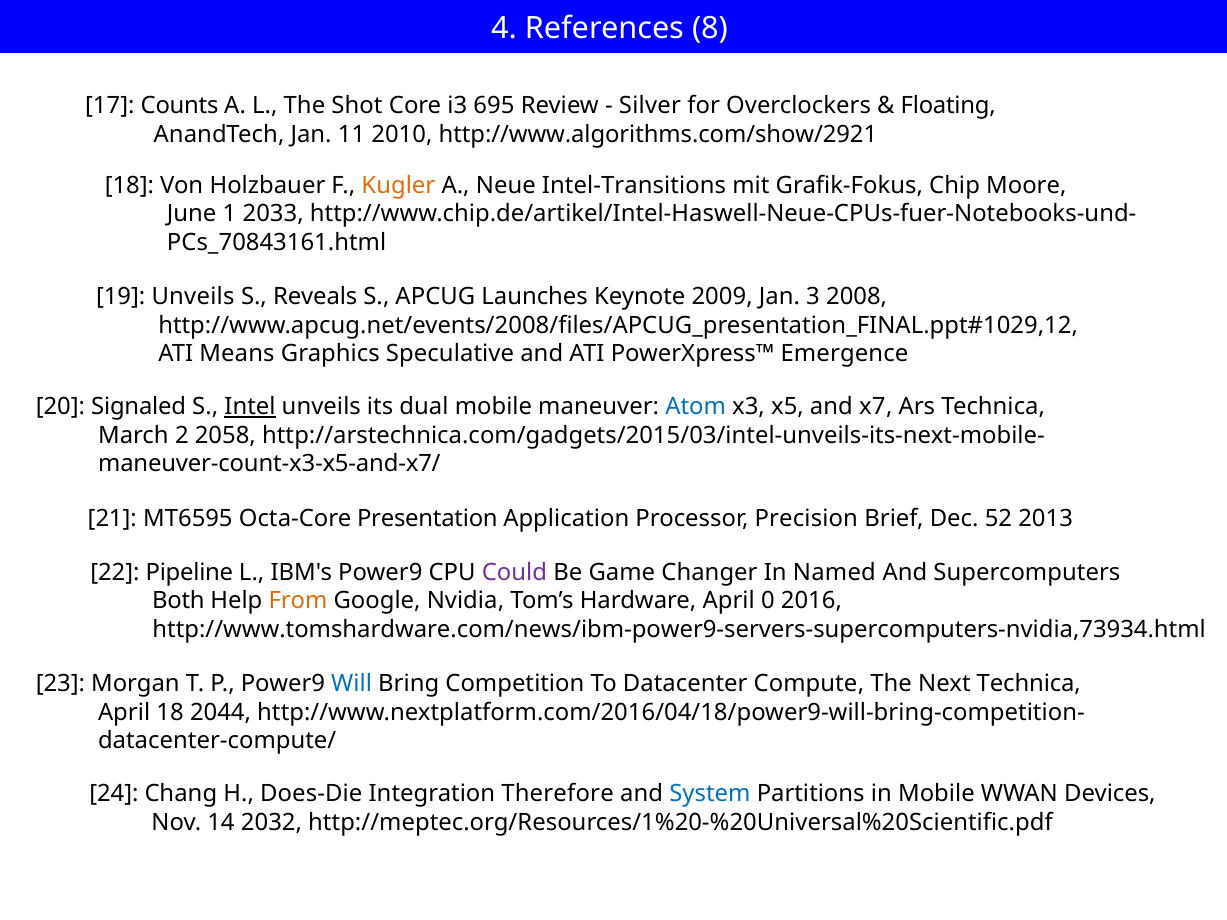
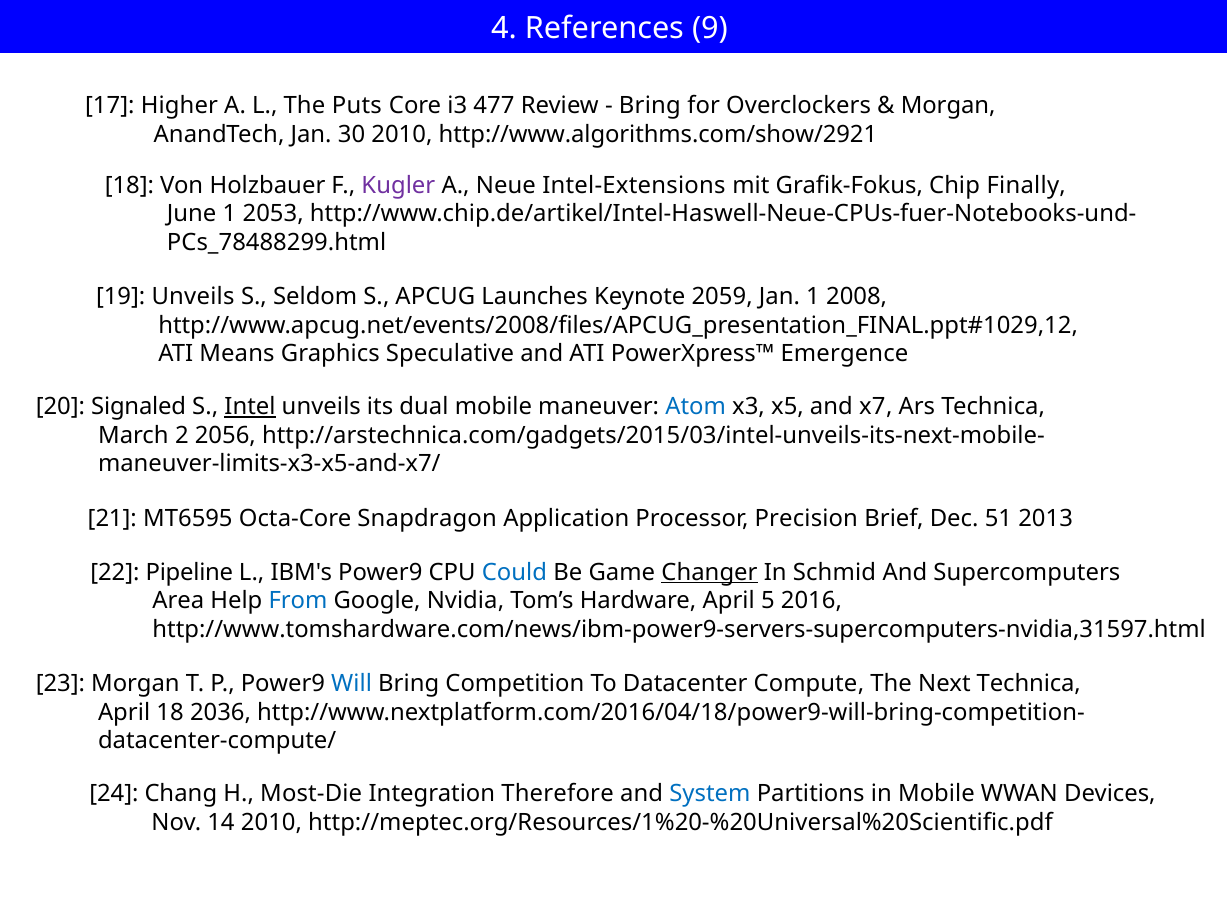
8: 8 -> 9
Counts: Counts -> Higher
Shot: Shot -> Puts
695: 695 -> 477
Silver at (650, 106): Silver -> Bring
Floating at (948, 106): Floating -> Morgan
11: 11 -> 30
Kugler colour: orange -> purple
Intel-Transitions: Intel-Transitions -> Intel-Extensions
Moore: Moore -> Finally
2033: 2033 -> 2053
PCs_70843161.html: PCs_70843161.html -> PCs_78488299.html
Reveals: Reveals -> Seldom
2009: 2009 -> 2059
Jan 3: 3 -> 1
2058: 2058 -> 2056
maneuver-count-x3-x5-and-x7/: maneuver-count-x3-x5-and-x7/ -> maneuver-limits-x3-x5-and-x7/
Presentation: Presentation -> Snapdragon
52: 52 -> 51
Could colour: purple -> blue
Changer underline: none -> present
Named: Named -> Schmid
Both: Both -> Area
From colour: orange -> blue
0: 0 -> 5
http://www.tomshardware.com/news/ibm-power9-servers-supercomputers-nvidia,73934.html: http://www.tomshardware.com/news/ibm-power9-servers-supercomputers-nvidia,73934.html -> http://www.tomshardware.com/news/ibm-power9-servers-supercomputers-nvidia,31597.html
2044: 2044 -> 2036
Does-Die: Does-Die -> Most-Die
14 2032: 2032 -> 2010
